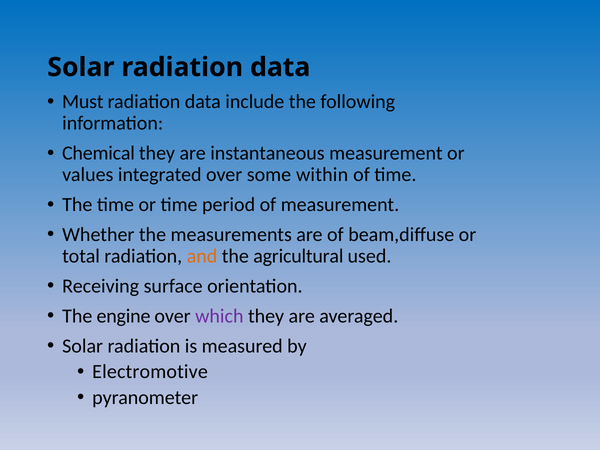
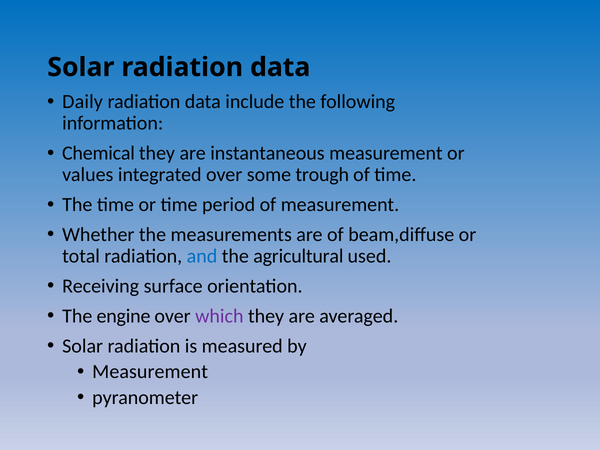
Must: Must -> Daily
within: within -> trough
and colour: orange -> blue
Electromotive at (150, 372): Electromotive -> Measurement
